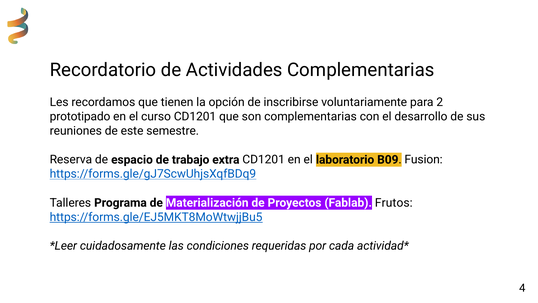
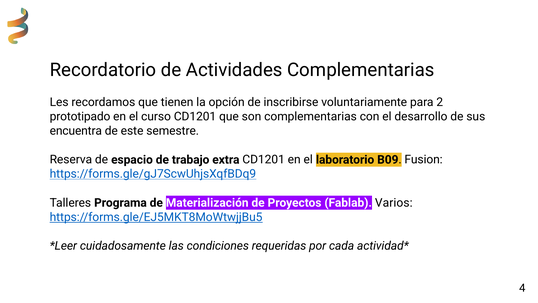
reuniones: reuniones -> encuentra
Frutos: Frutos -> Varios
